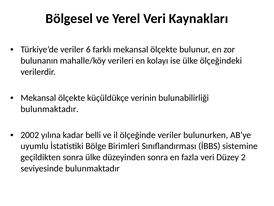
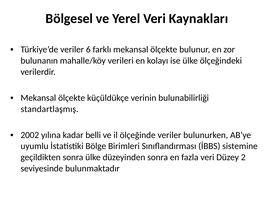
bulunmaktadır at (50, 109): bulunmaktadır -> standartlaşmış
